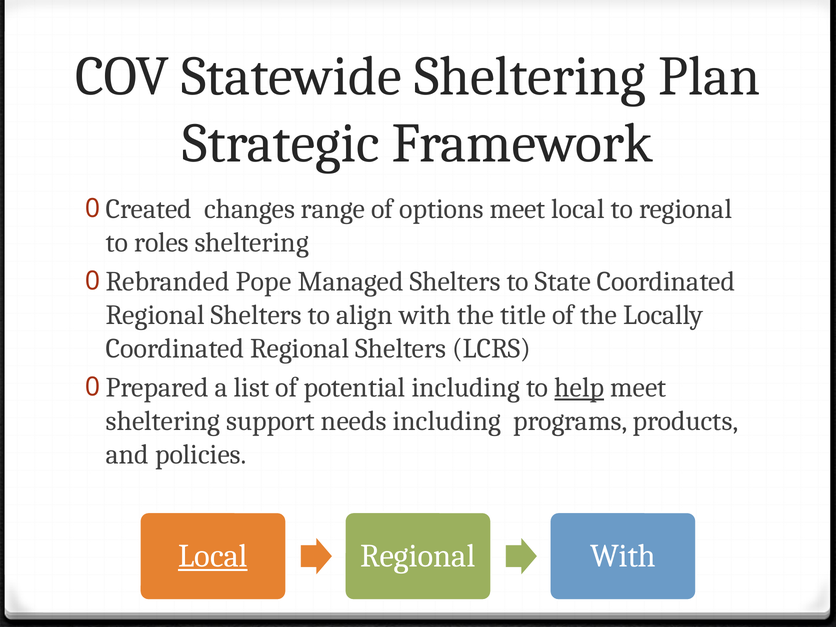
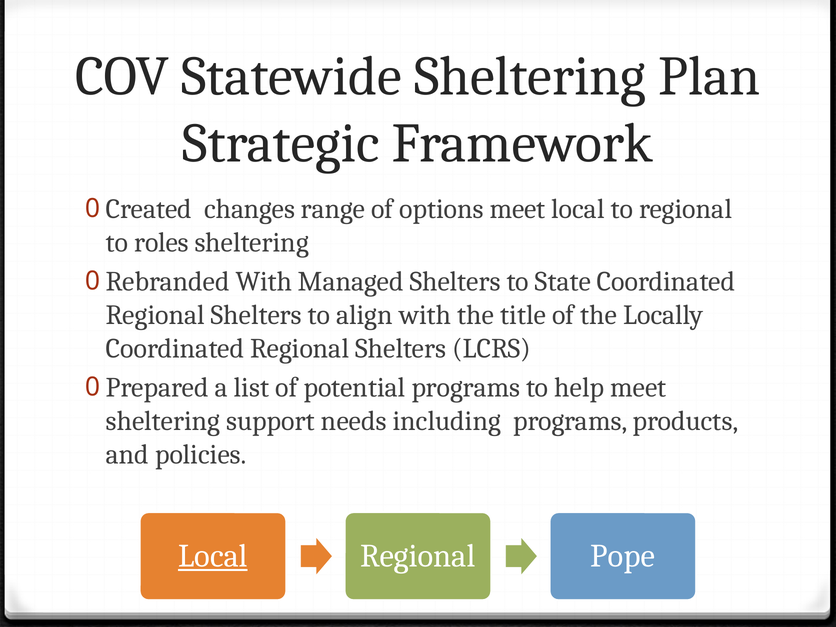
Rebranded Pope: Pope -> With
potential including: including -> programs
help underline: present -> none
Regional With: With -> Pope
